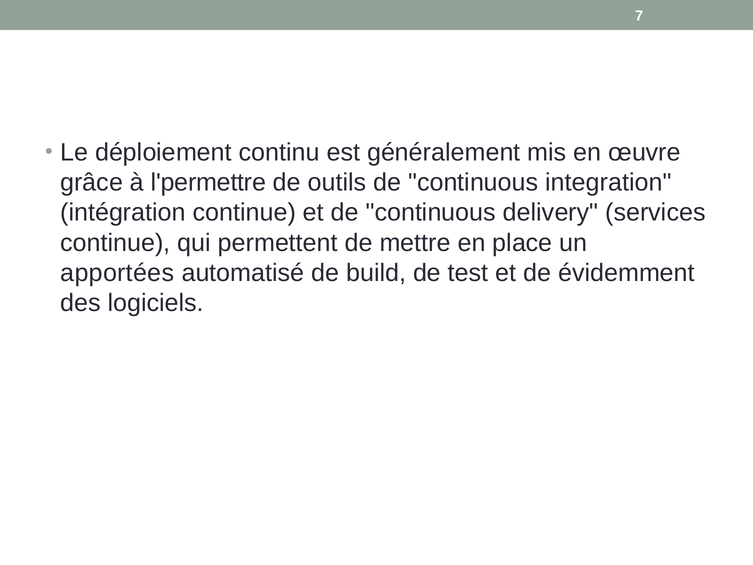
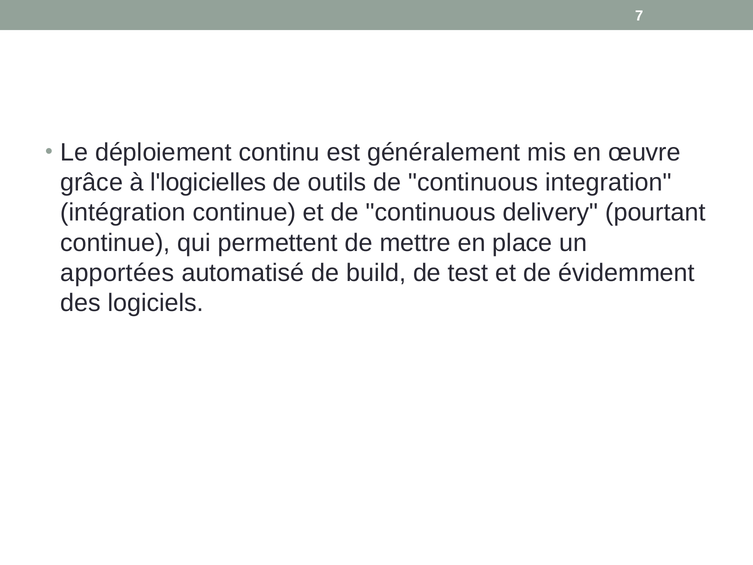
l'permettre: l'permettre -> l'logicielles
services: services -> pourtant
